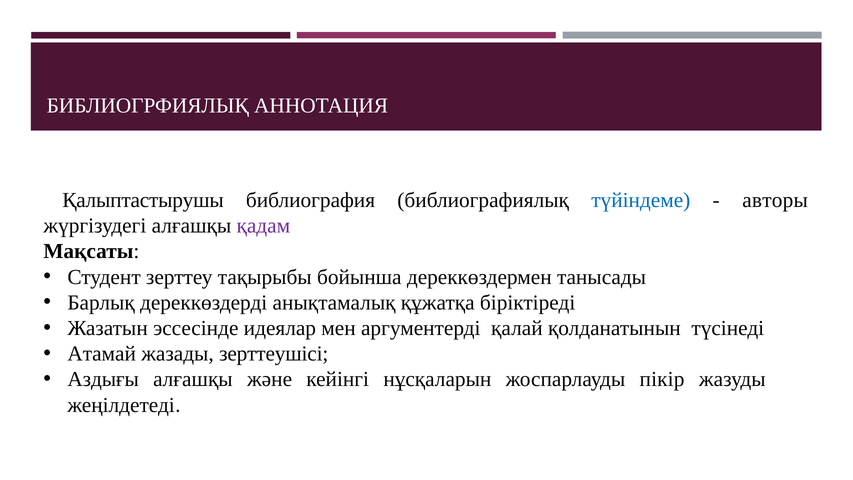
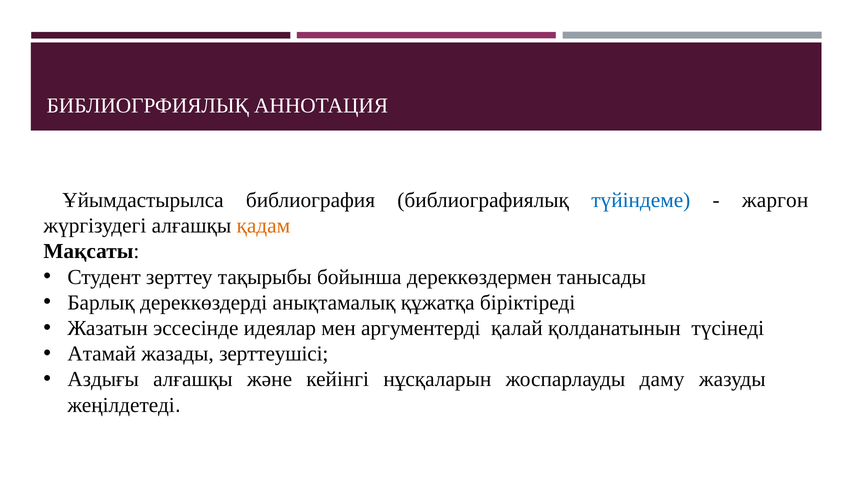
Қалыптастырушы: Қалыптастырушы -> Ұйымдастырылса
авторы: авторы -> жаргон
қадам colour: purple -> orange
пікір: пікір -> даму
